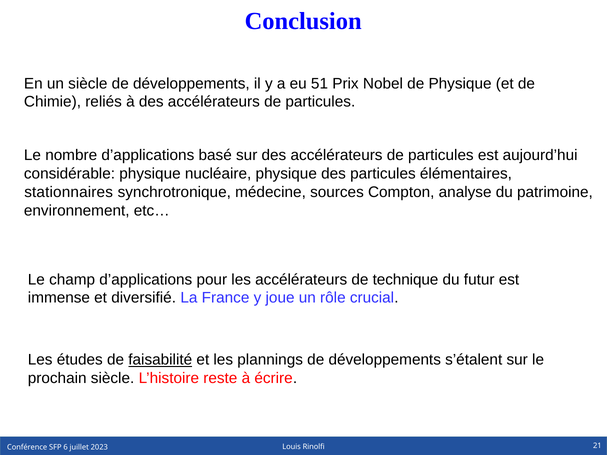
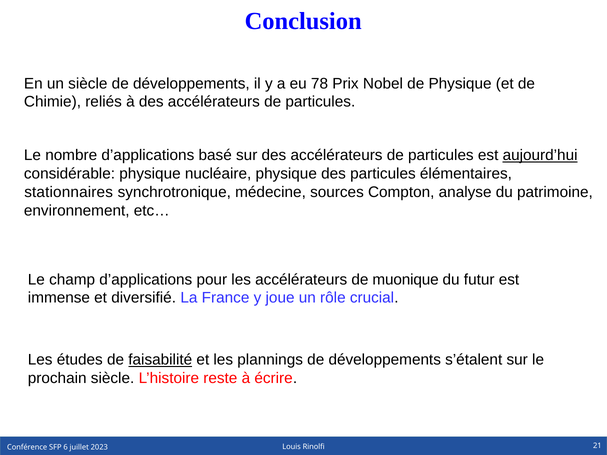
51: 51 -> 78
aujourd’hui underline: none -> present
technique: technique -> muonique
